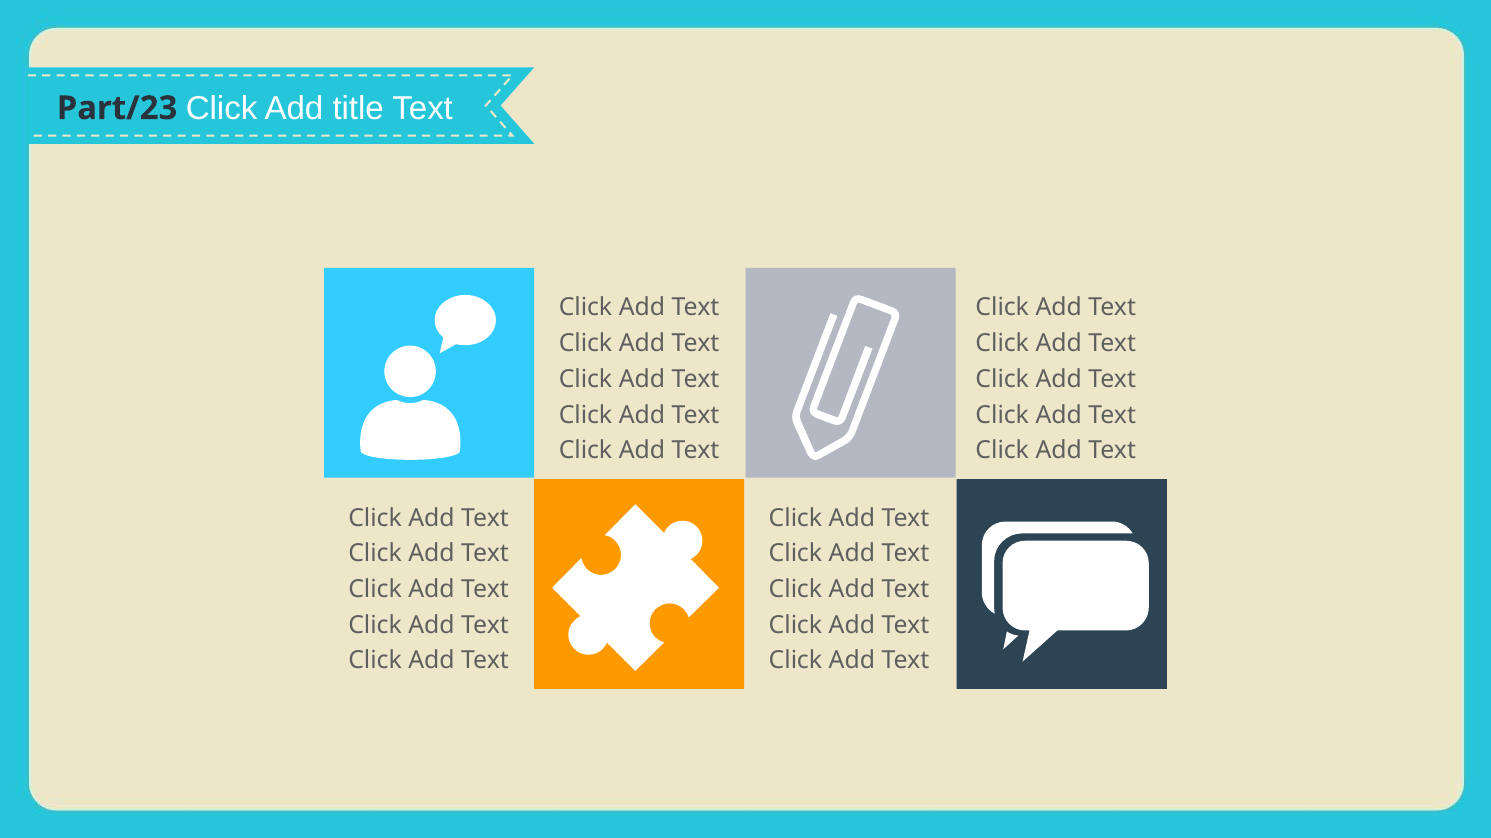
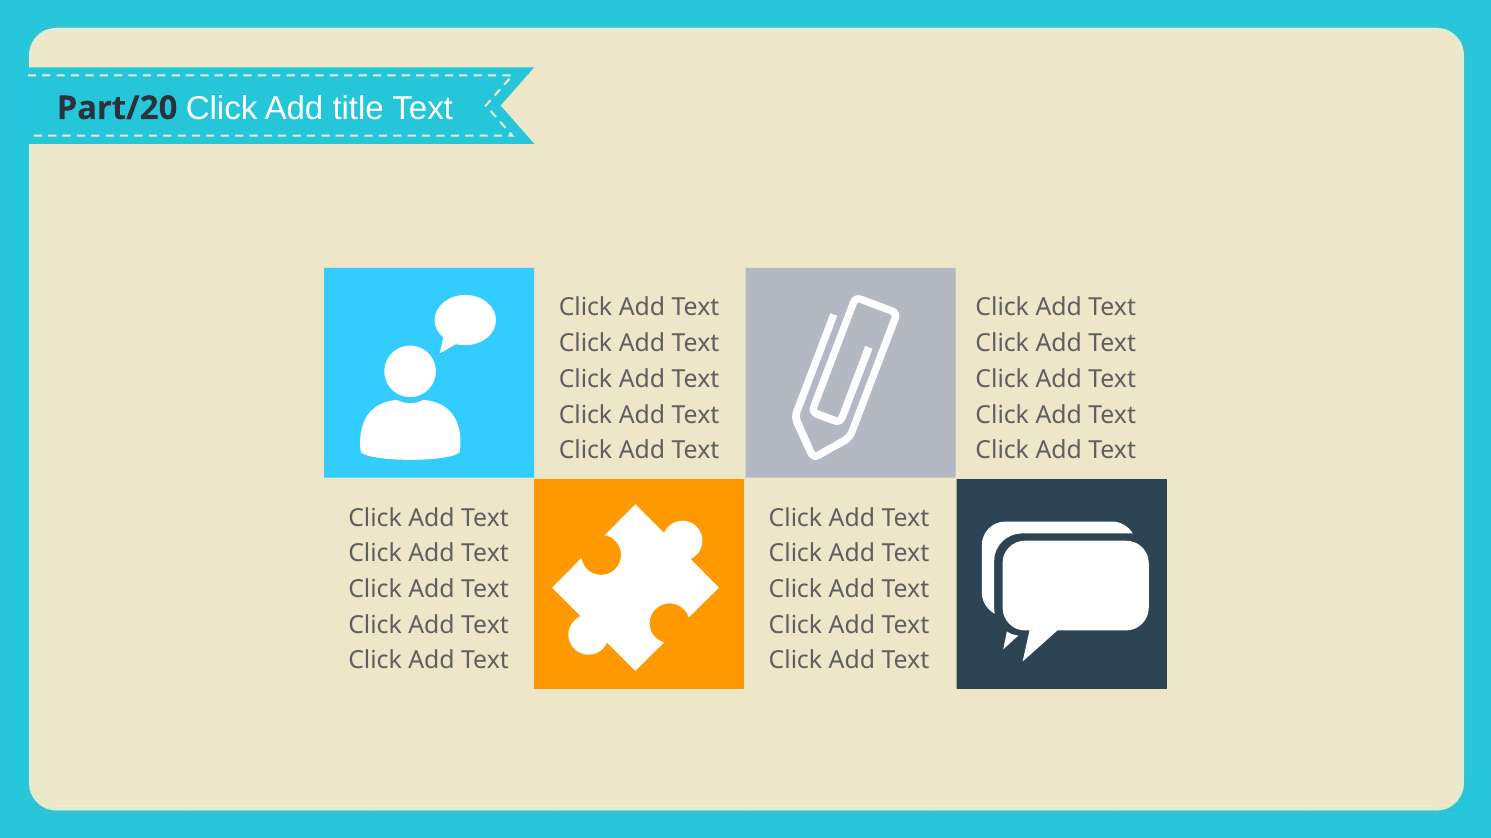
Part/23: Part/23 -> Part/20
